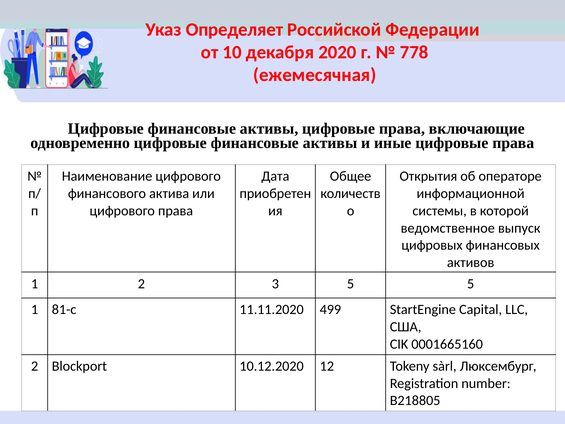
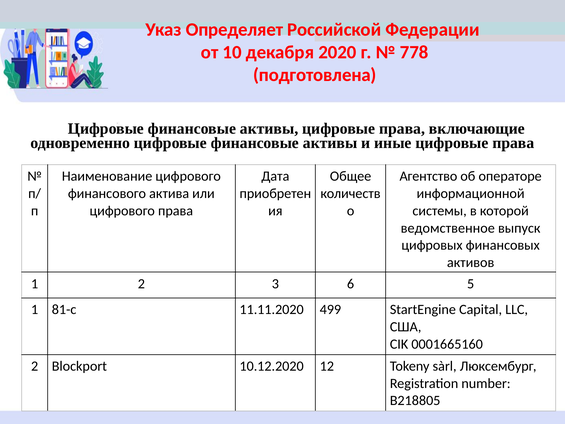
ежемесячная: ежемесячная -> подготовлена
Открытия: Открытия -> Агентство
3 5: 5 -> 6
